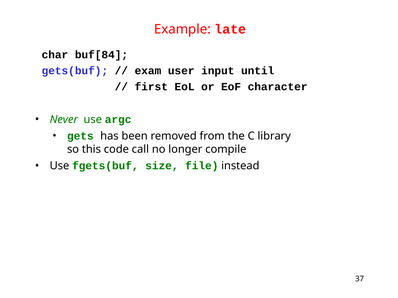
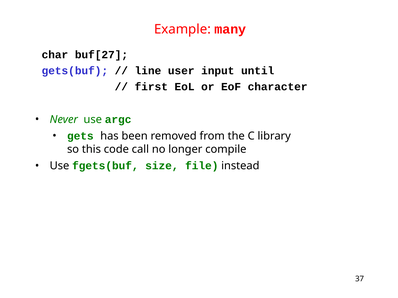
late: late -> many
buf[84: buf[84 -> buf[27
exam: exam -> line
